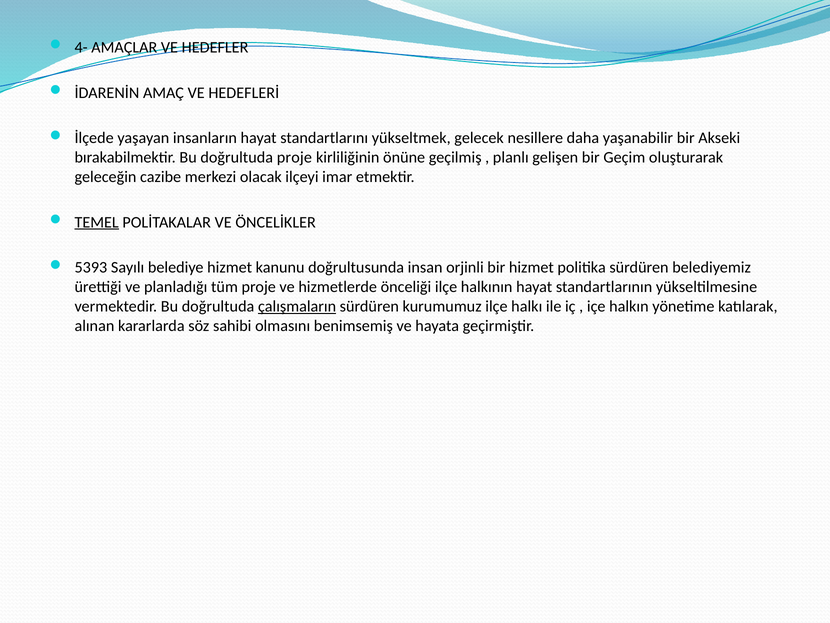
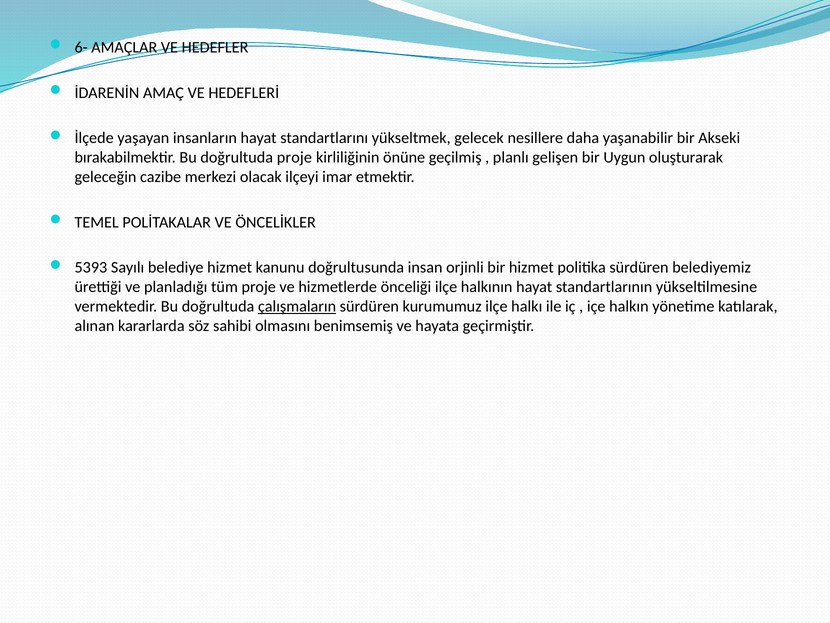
4-: 4- -> 6-
Geçim: Geçim -> Uygun
TEMEL underline: present -> none
